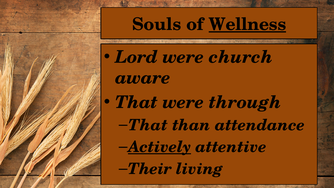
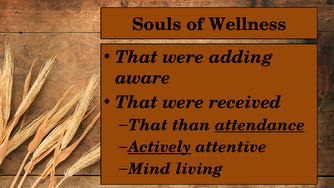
Wellness underline: present -> none
Lord at (136, 57): Lord -> That
church: church -> adding
through: through -> received
attendance underline: none -> present
Their: Their -> Mind
